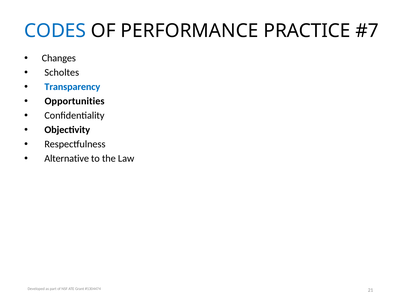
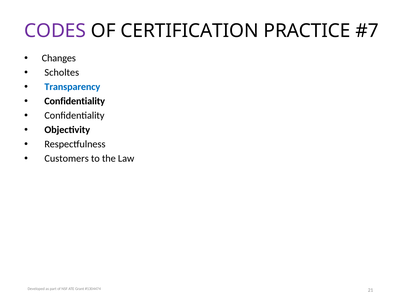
CODES colour: blue -> purple
PERFORMANCE: PERFORMANCE -> CERTIFICATION
Opportunities at (75, 101): Opportunities -> Confidentiality
Alternative: Alternative -> Customers
